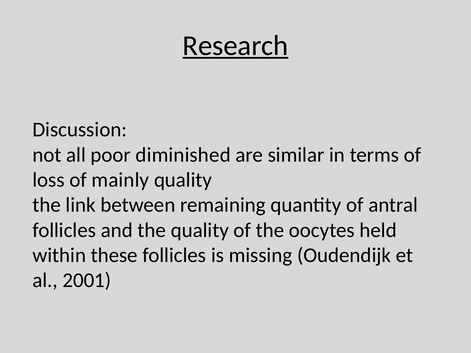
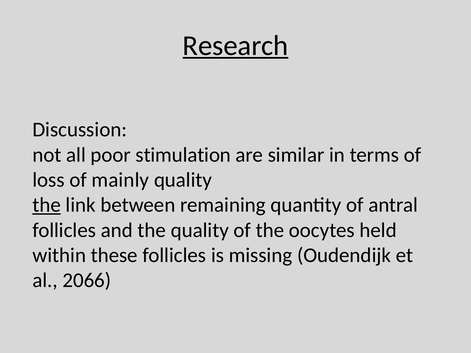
diminished: diminished -> stimulation
the at (47, 205) underline: none -> present
2001: 2001 -> 2066
